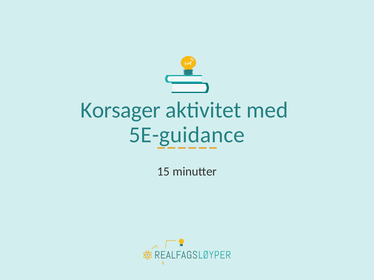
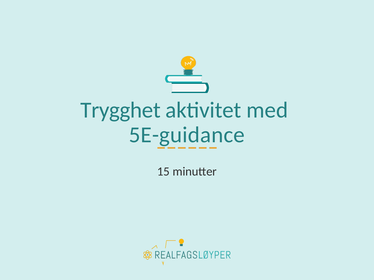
Korsager: Korsager -> Trygghet
